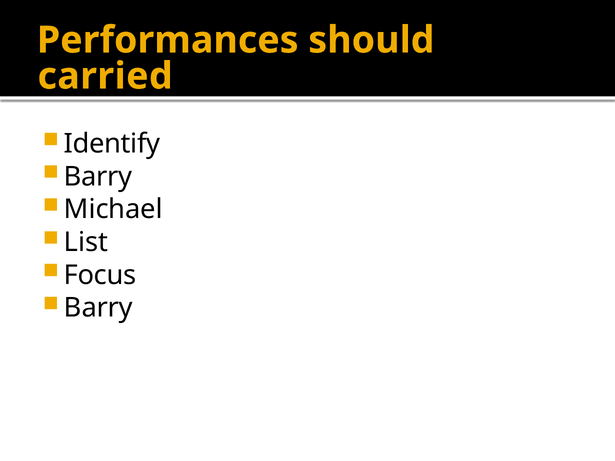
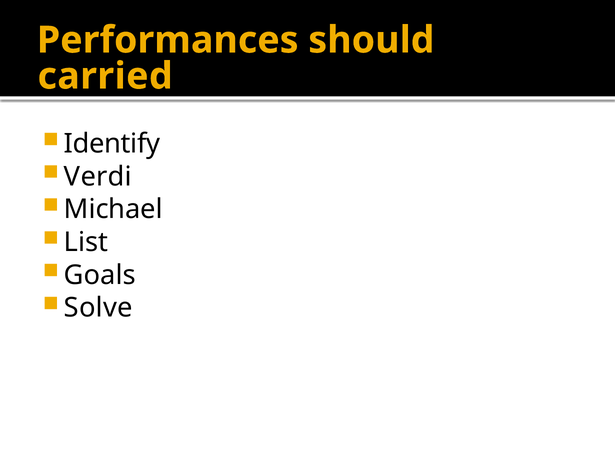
Barry at (98, 177): Barry -> Verdi
Focus: Focus -> Goals
Barry at (98, 308): Barry -> Solve
